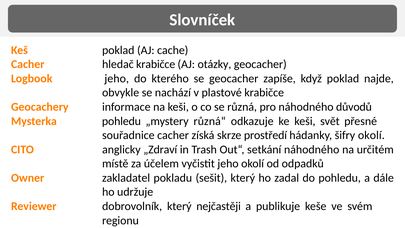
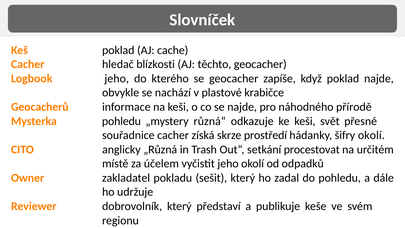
hledač krabičce: krabičce -> blízkosti
otázky: otázky -> těchto
Geocachery: Geocachery -> Geocacherů
se různá: různá -> najde
důvodů: důvodů -> přírodě
„Zdraví: „Zdraví -> „Různá
setkání náhodného: náhodného -> procestovat
nejčastěji: nejčastěji -> představí
